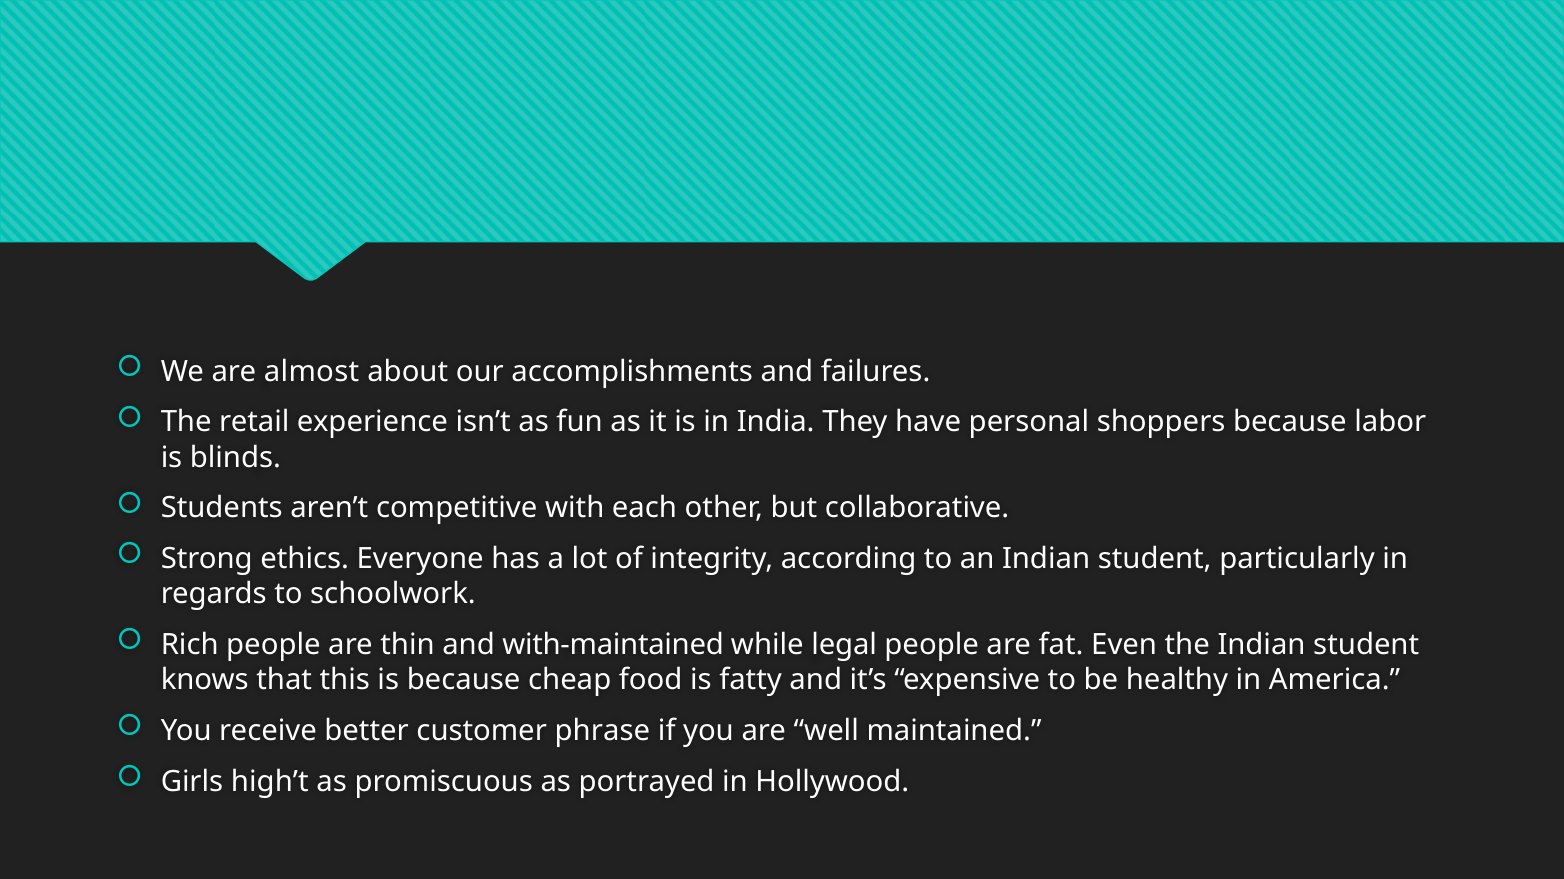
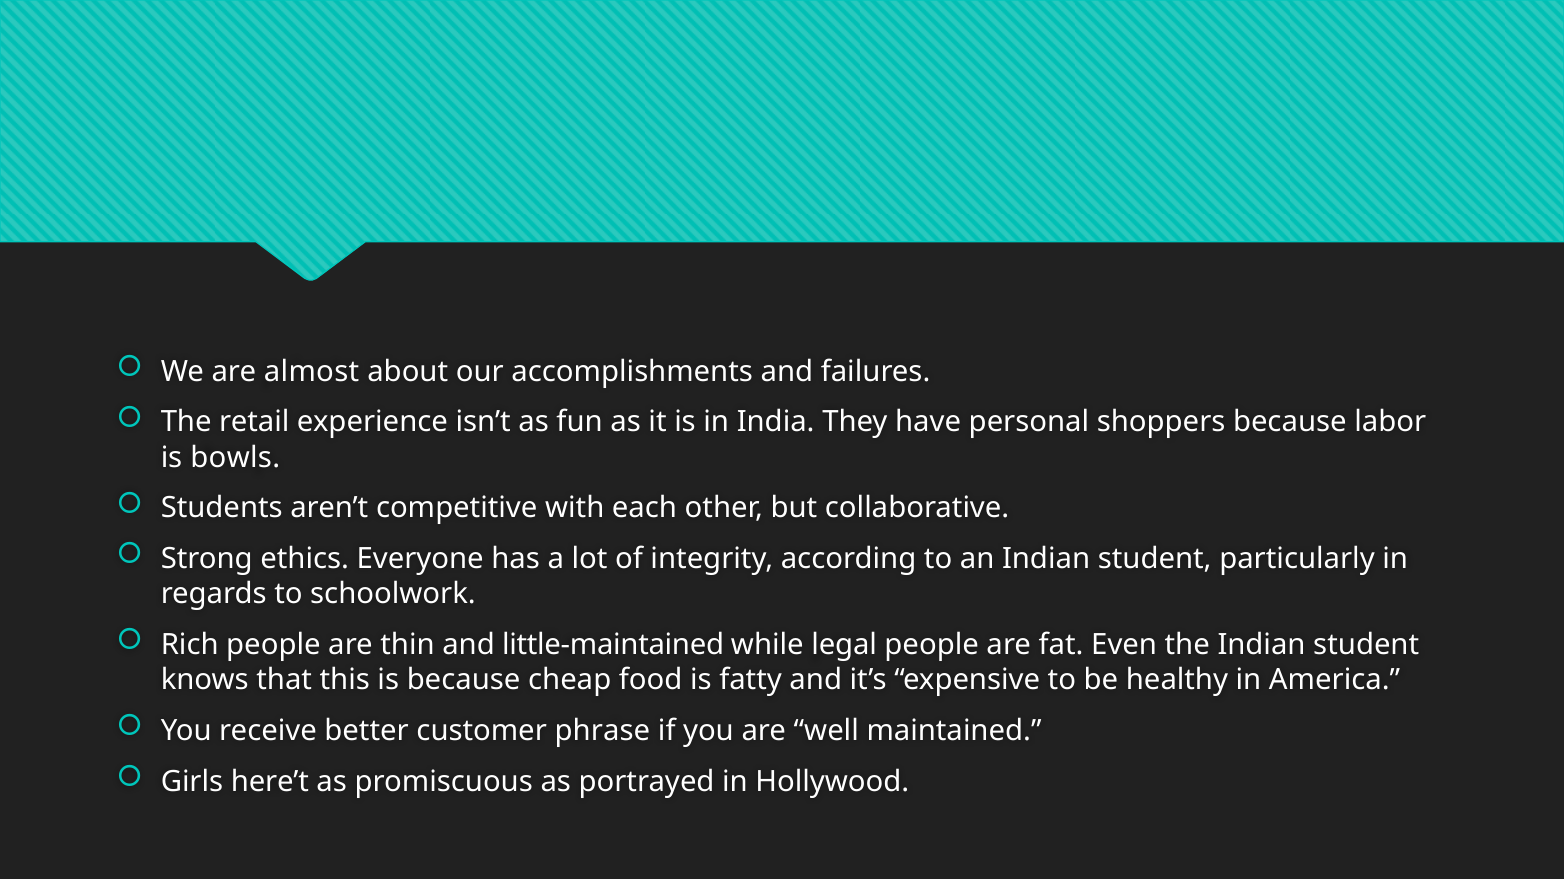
blinds: blinds -> bowls
with-maintained: with-maintained -> little-maintained
high’t: high’t -> here’t
